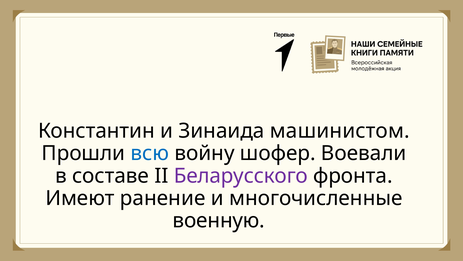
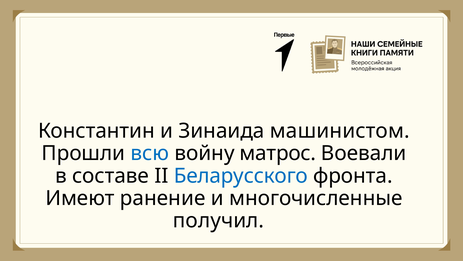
шофер: шофер -> матрос
Беларусского colour: purple -> blue
военную: военную -> получил
